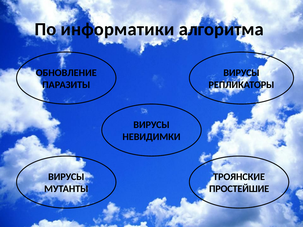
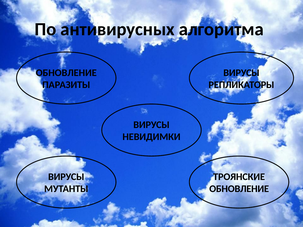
информатики: информатики -> антивирусных
ПРОСТЕЙШИЕ at (239, 189): ПРОСТЕЙШИЕ -> ОБНОВЛЕНИЕ
